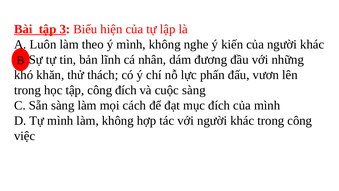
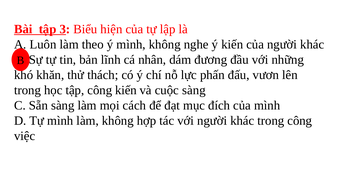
công đích: đích -> kiến
